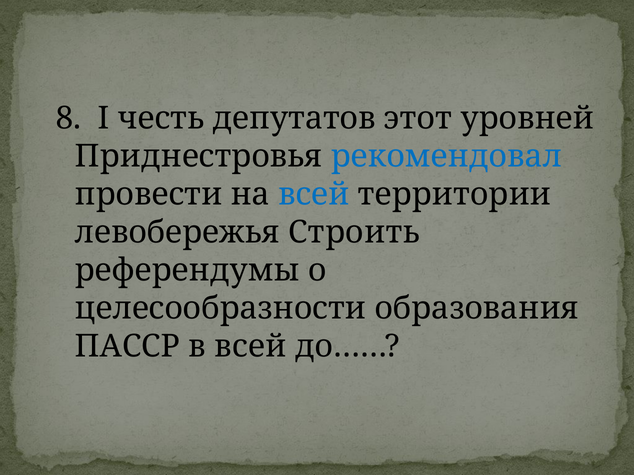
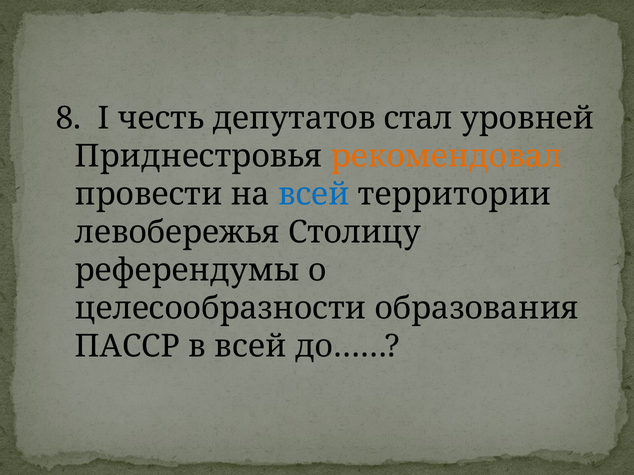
этот: этот -> стал
рекомендовал colour: blue -> orange
Строить: Строить -> Столицу
